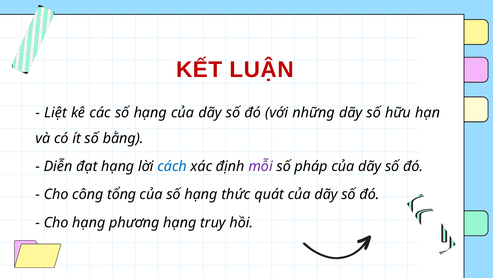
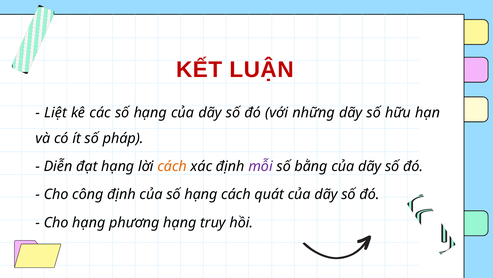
bằng: bằng -> pháp
cách at (172, 166) colour: blue -> orange
pháp: pháp -> bằng
công tổng: tổng -> định
hạng thức: thức -> cách
